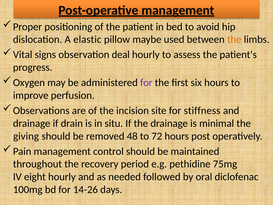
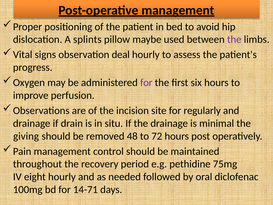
elastic: elastic -> splints
the at (234, 39) colour: orange -> purple
stiffness: stiffness -> regularly
14-26: 14-26 -> 14-71
